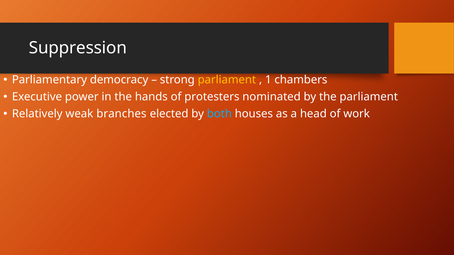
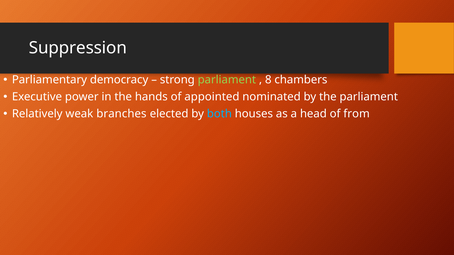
parliament at (227, 80) colour: yellow -> light green
1: 1 -> 8
protesters: protesters -> appointed
work: work -> from
